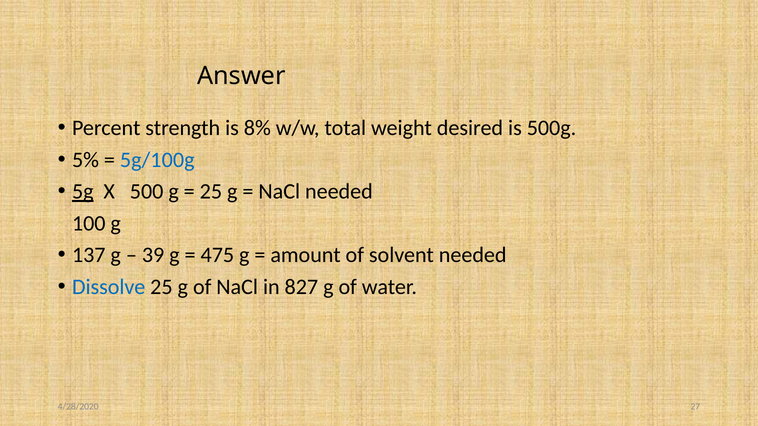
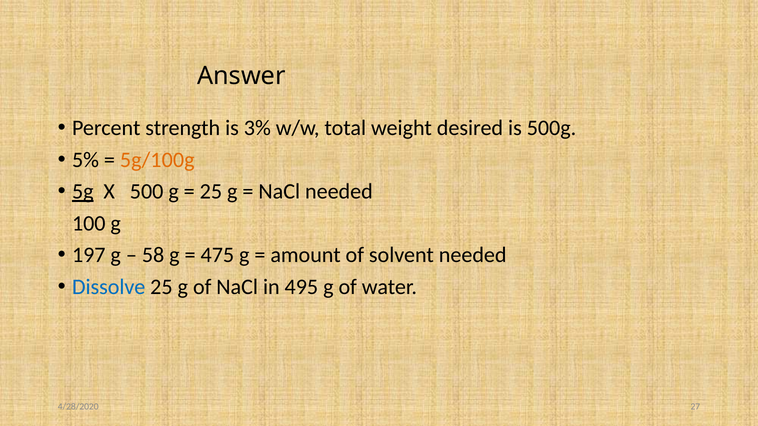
8%: 8% -> 3%
5g/100g colour: blue -> orange
137: 137 -> 197
39: 39 -> 58
827: 827 -> 495
